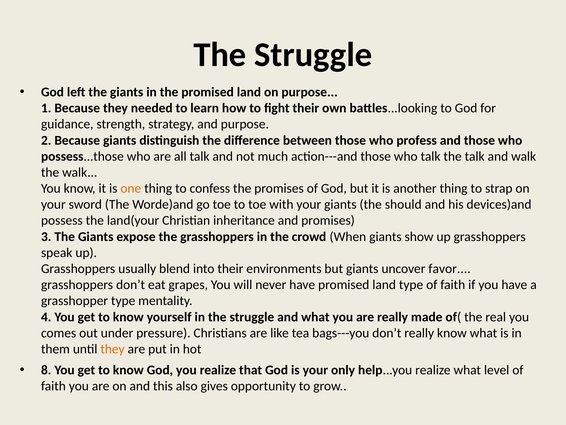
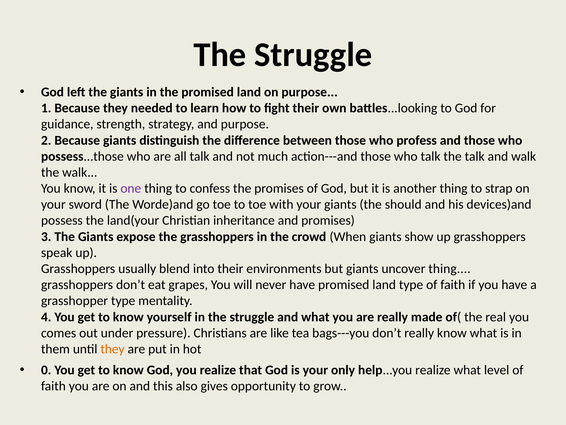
one colour: orange -> purple
uncover favor: favor -> thing
8: 8 -> 0
